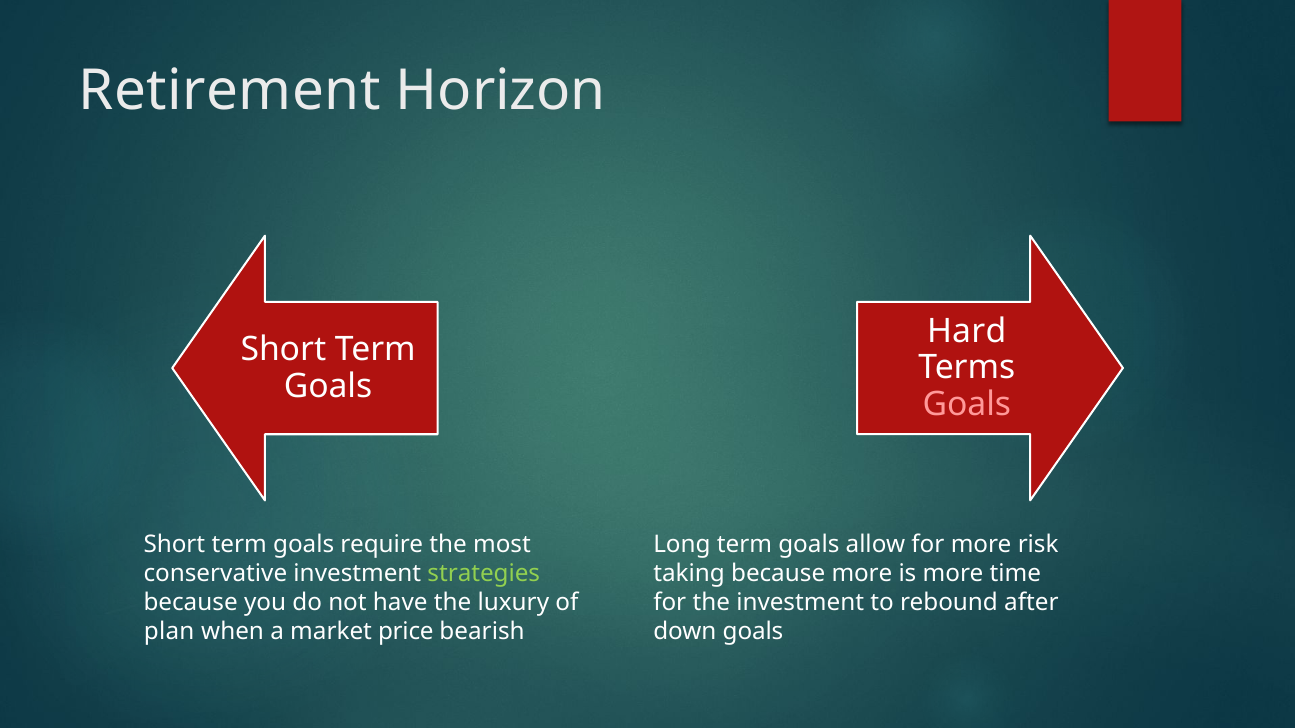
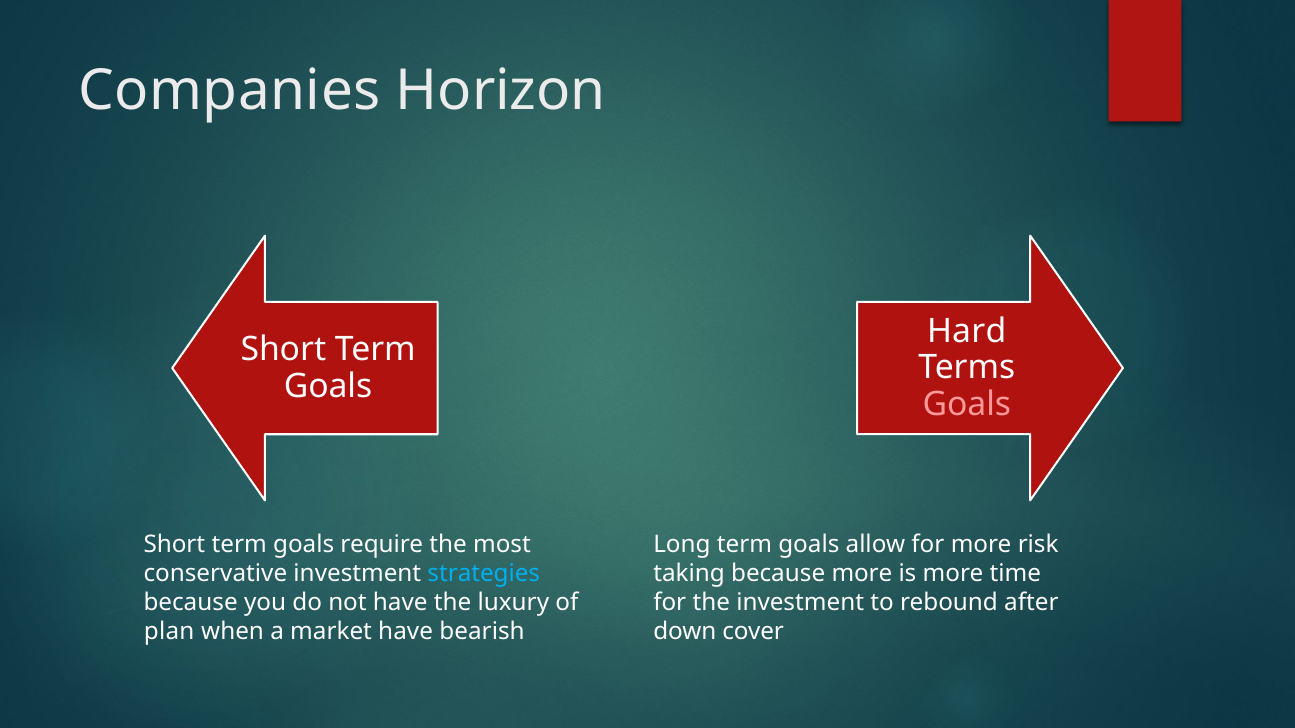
Retirement: Retirement -> Companies
strategies colour: light green -> light blue
market price: price -> have
down goals: goals -> cover
